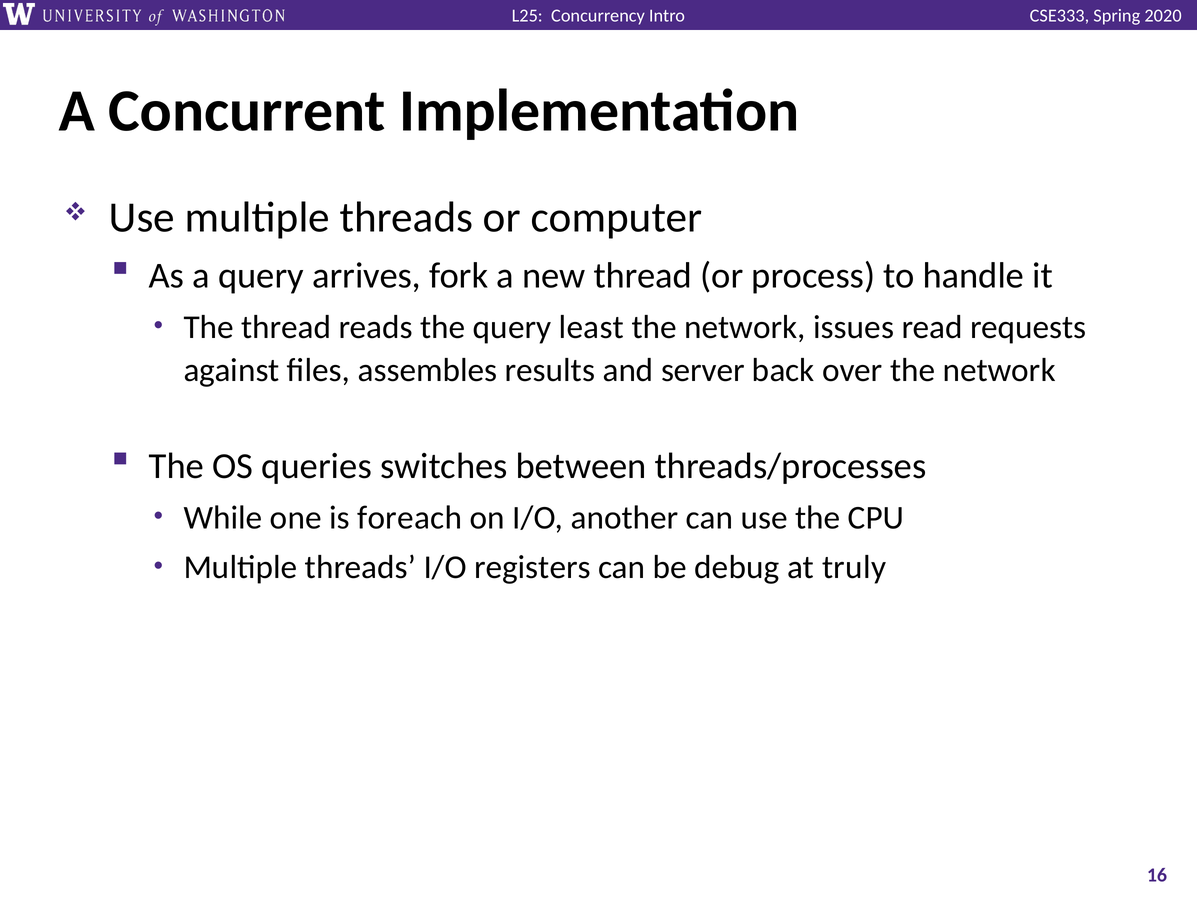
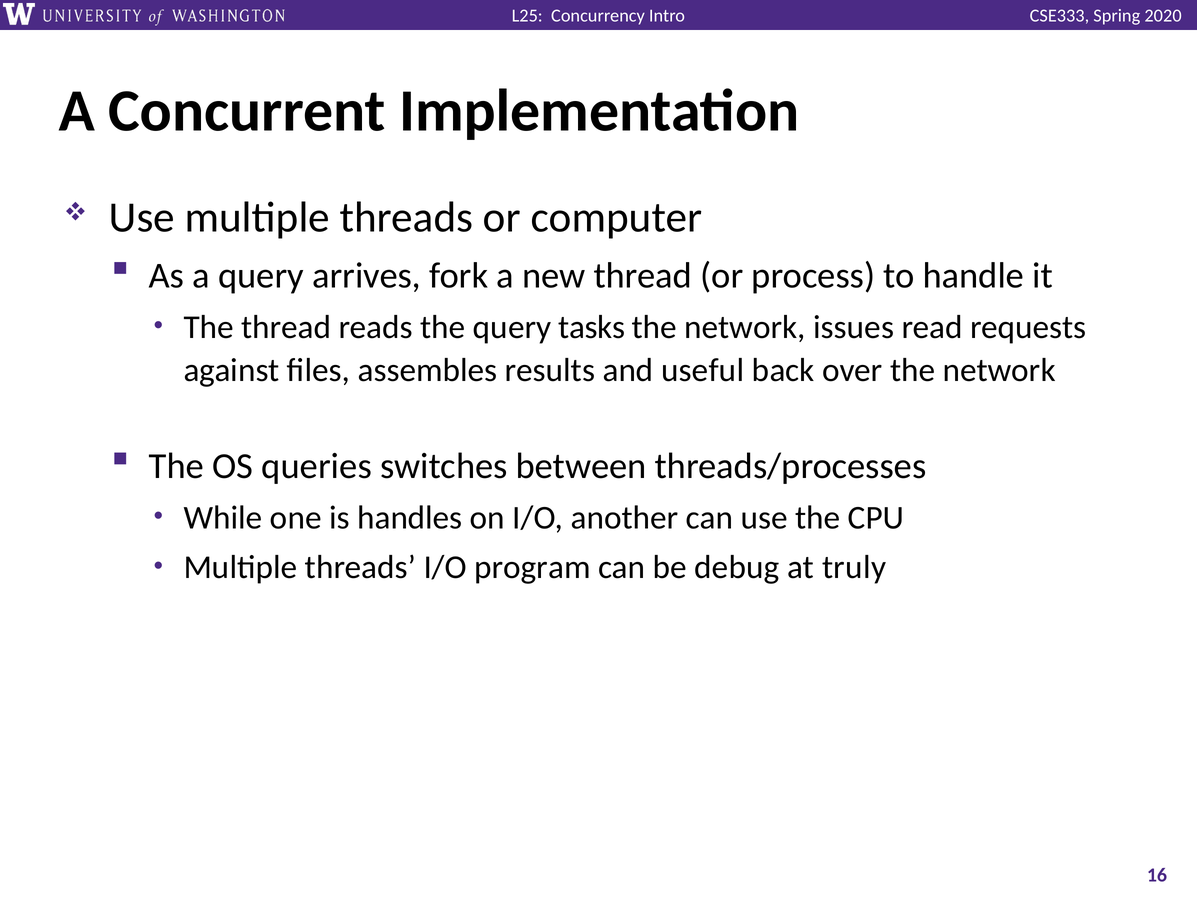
least: least -> tasks
server: server -> useful
foreach: foreach -> handles
registers: registers -> program
